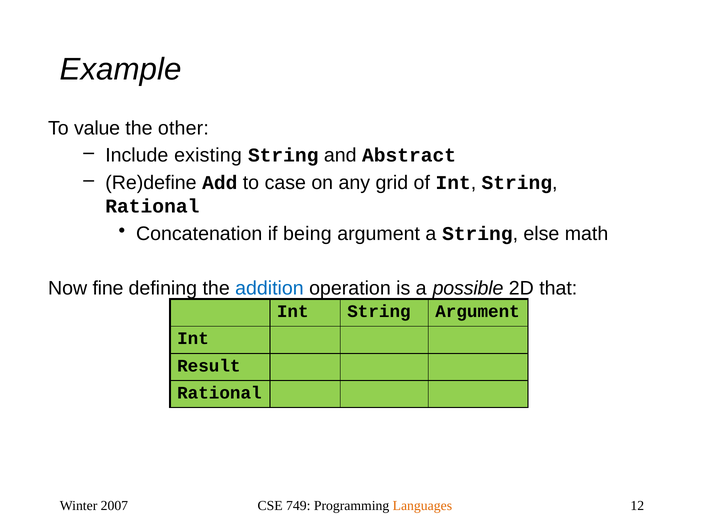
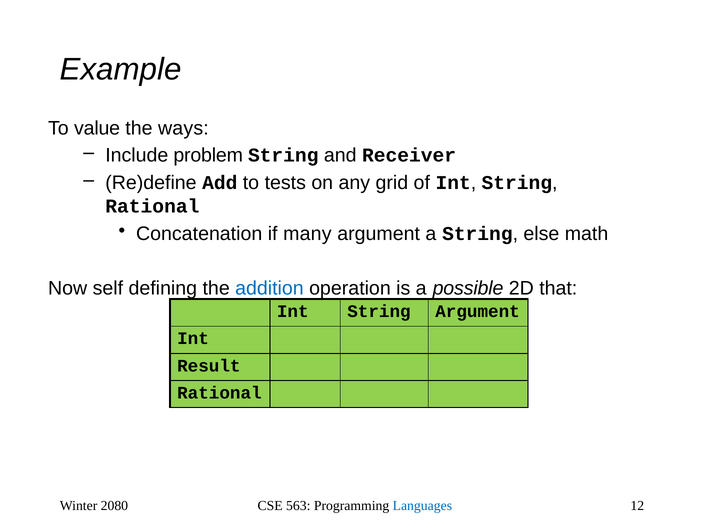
other: other -> ways
existing: existing -> problem
Abstract: Abstract -> Receiver
case: case -> tests
being: being -> many
fine: fine -> self
2007: 2007 -> 2080
749: 749 -> 563
Languages colour: orange -> blue
